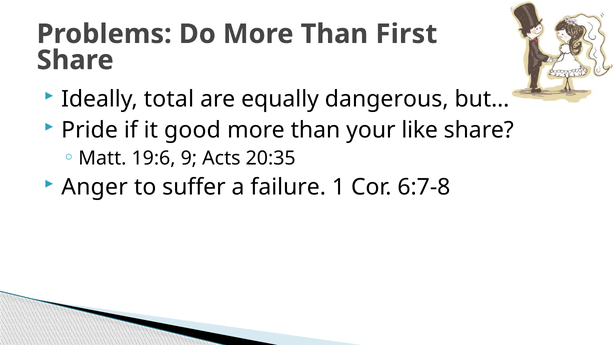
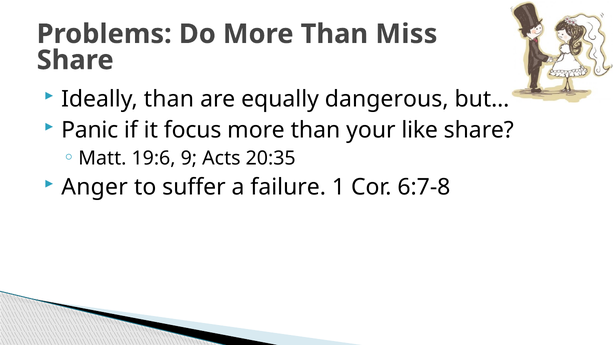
First: First -> Miss
Ideally total: total -> than
Pride: Pride -> Panic
good: good -> focus
